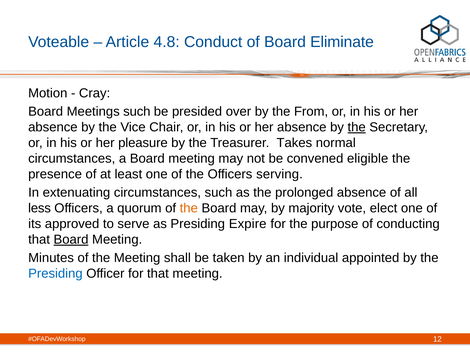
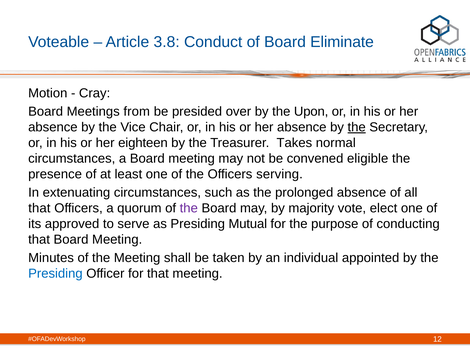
4.8: 4.8 -> 3.8
Meetings such: such -> from
From: From -> Upon
pleasure: pleasure -> eighteen
less at (40, 209): less -> that
the at (189, 209) colour: orange -> purple
Expire: Expire -> Mutual
Board at (71, 240) underline: present -> none
